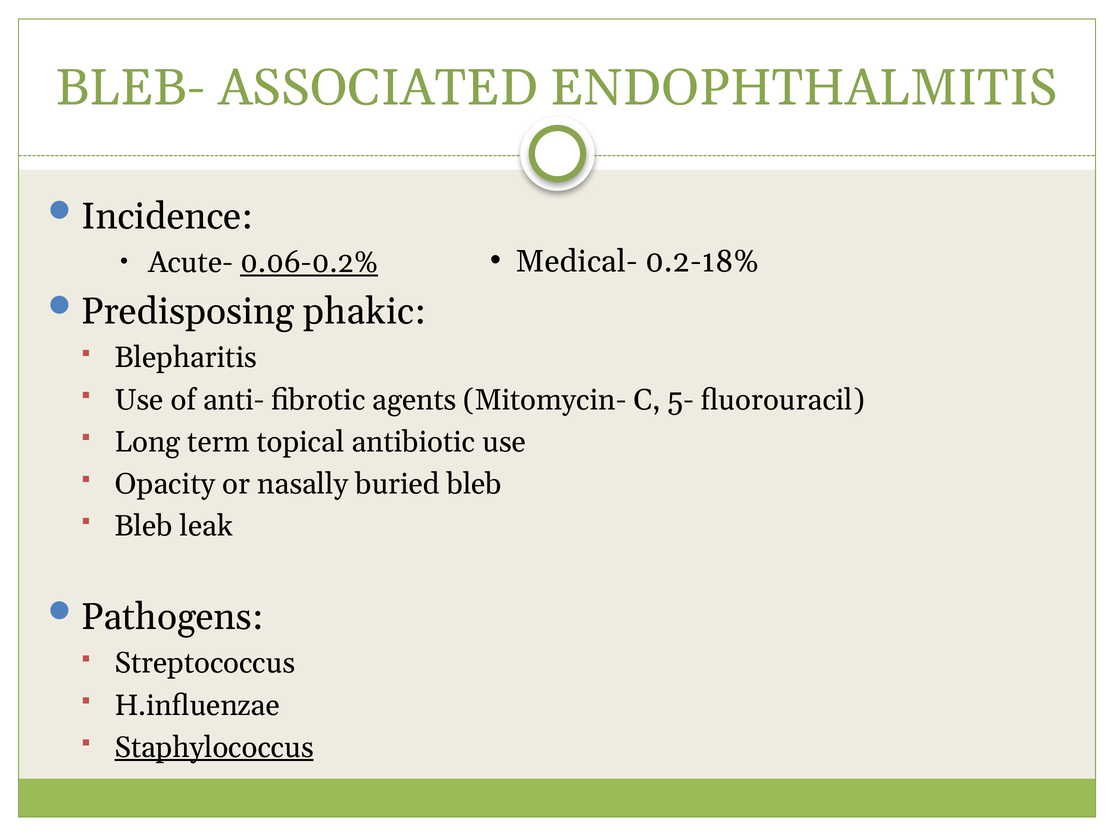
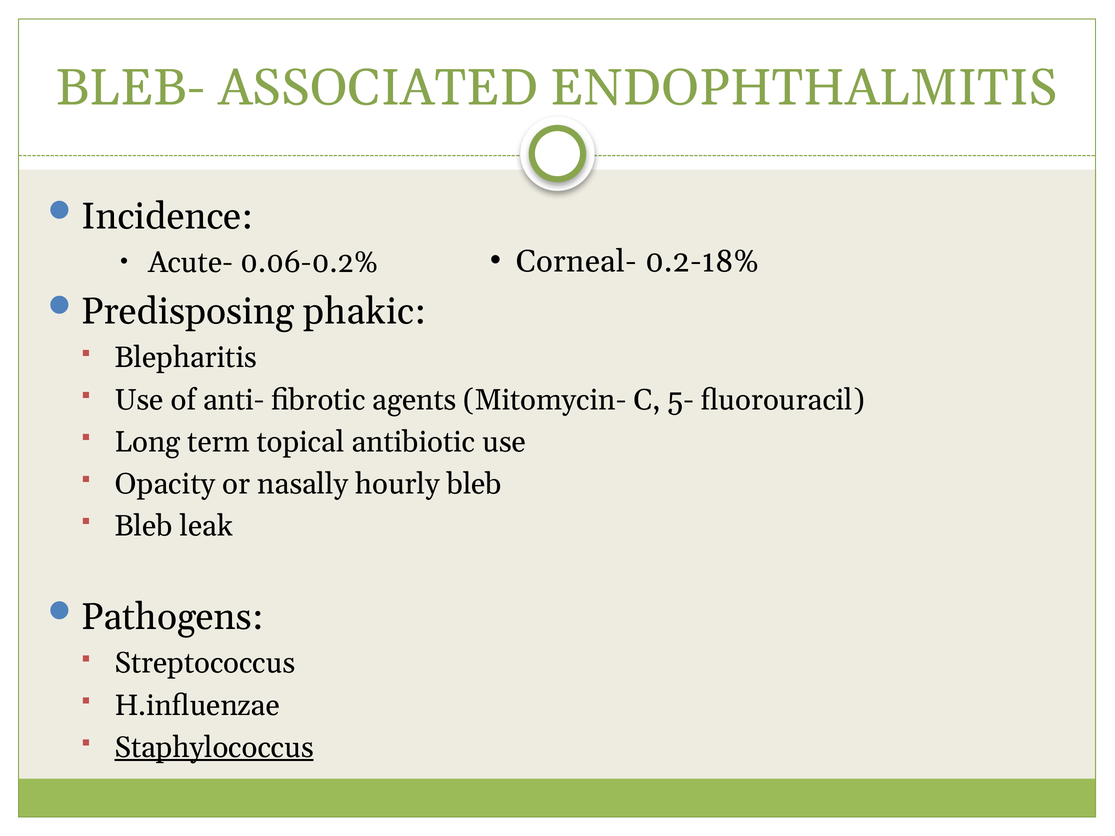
Medical-: Medical- -> Corneal-
0.06-0.2% underline: present -> none
buried: buried -> hourly
